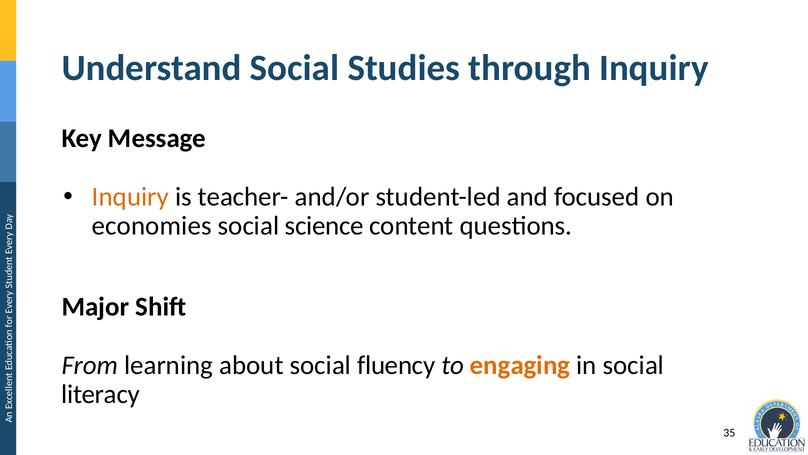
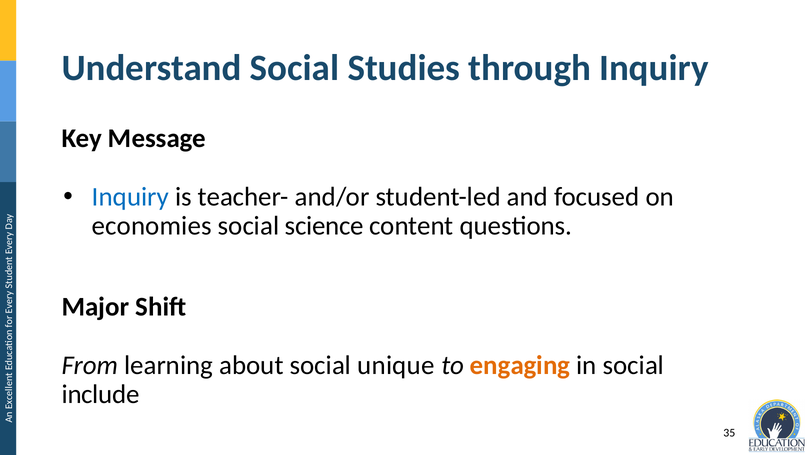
Inquiry at (130, 197) colour: orange -> blue
fluency: fluency -> unique
literacy: literacy -> include
